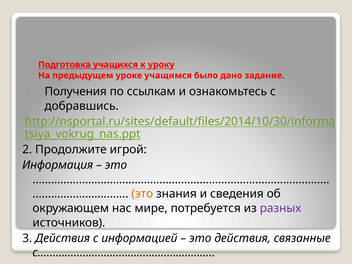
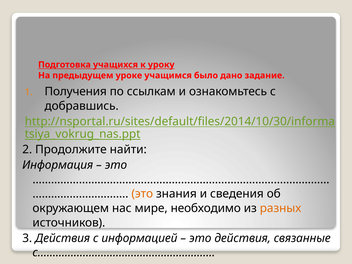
игрой: игрой -> найти
потребуется: потребуется -> необходимо
разных colour: purple -> orange
